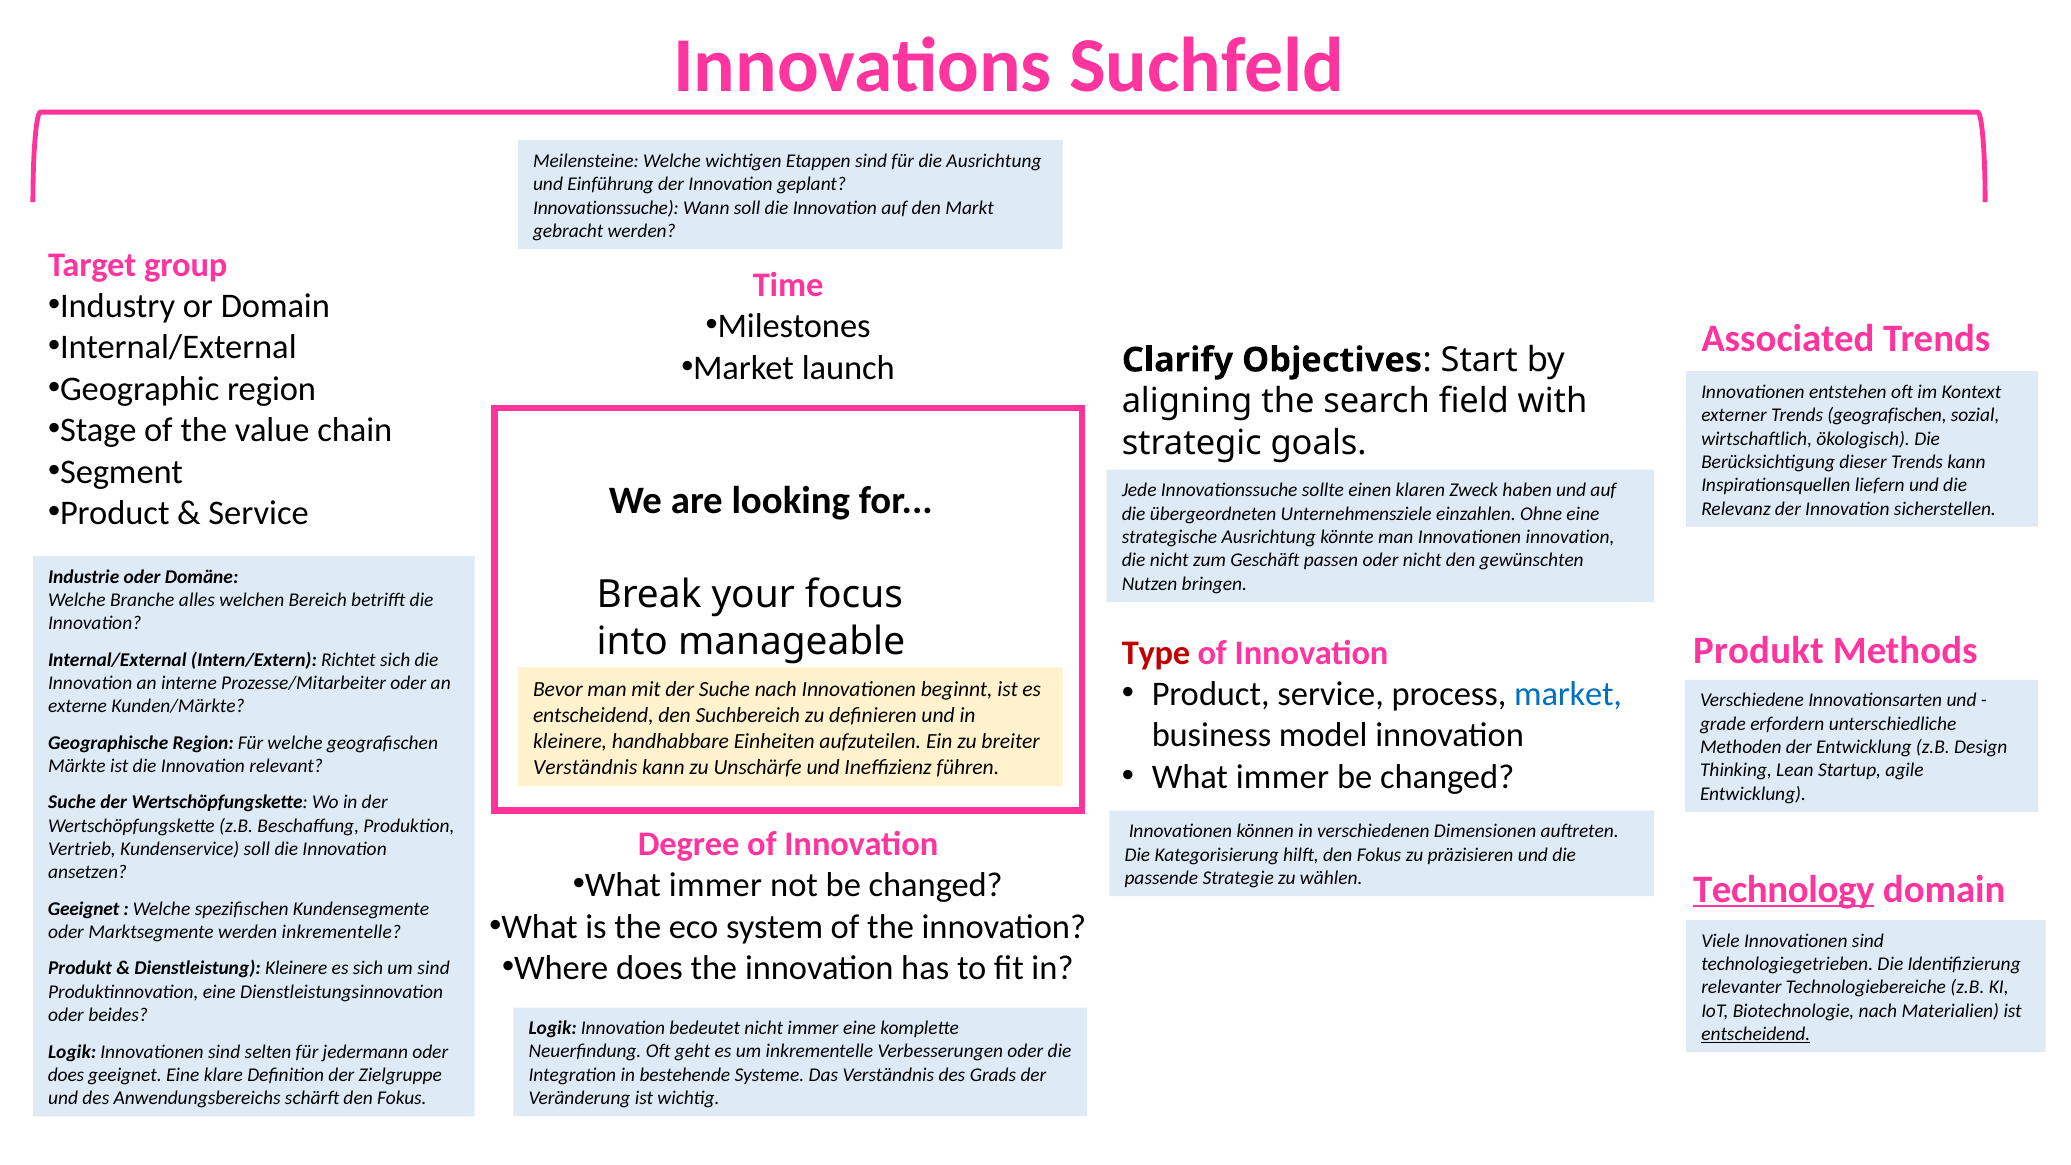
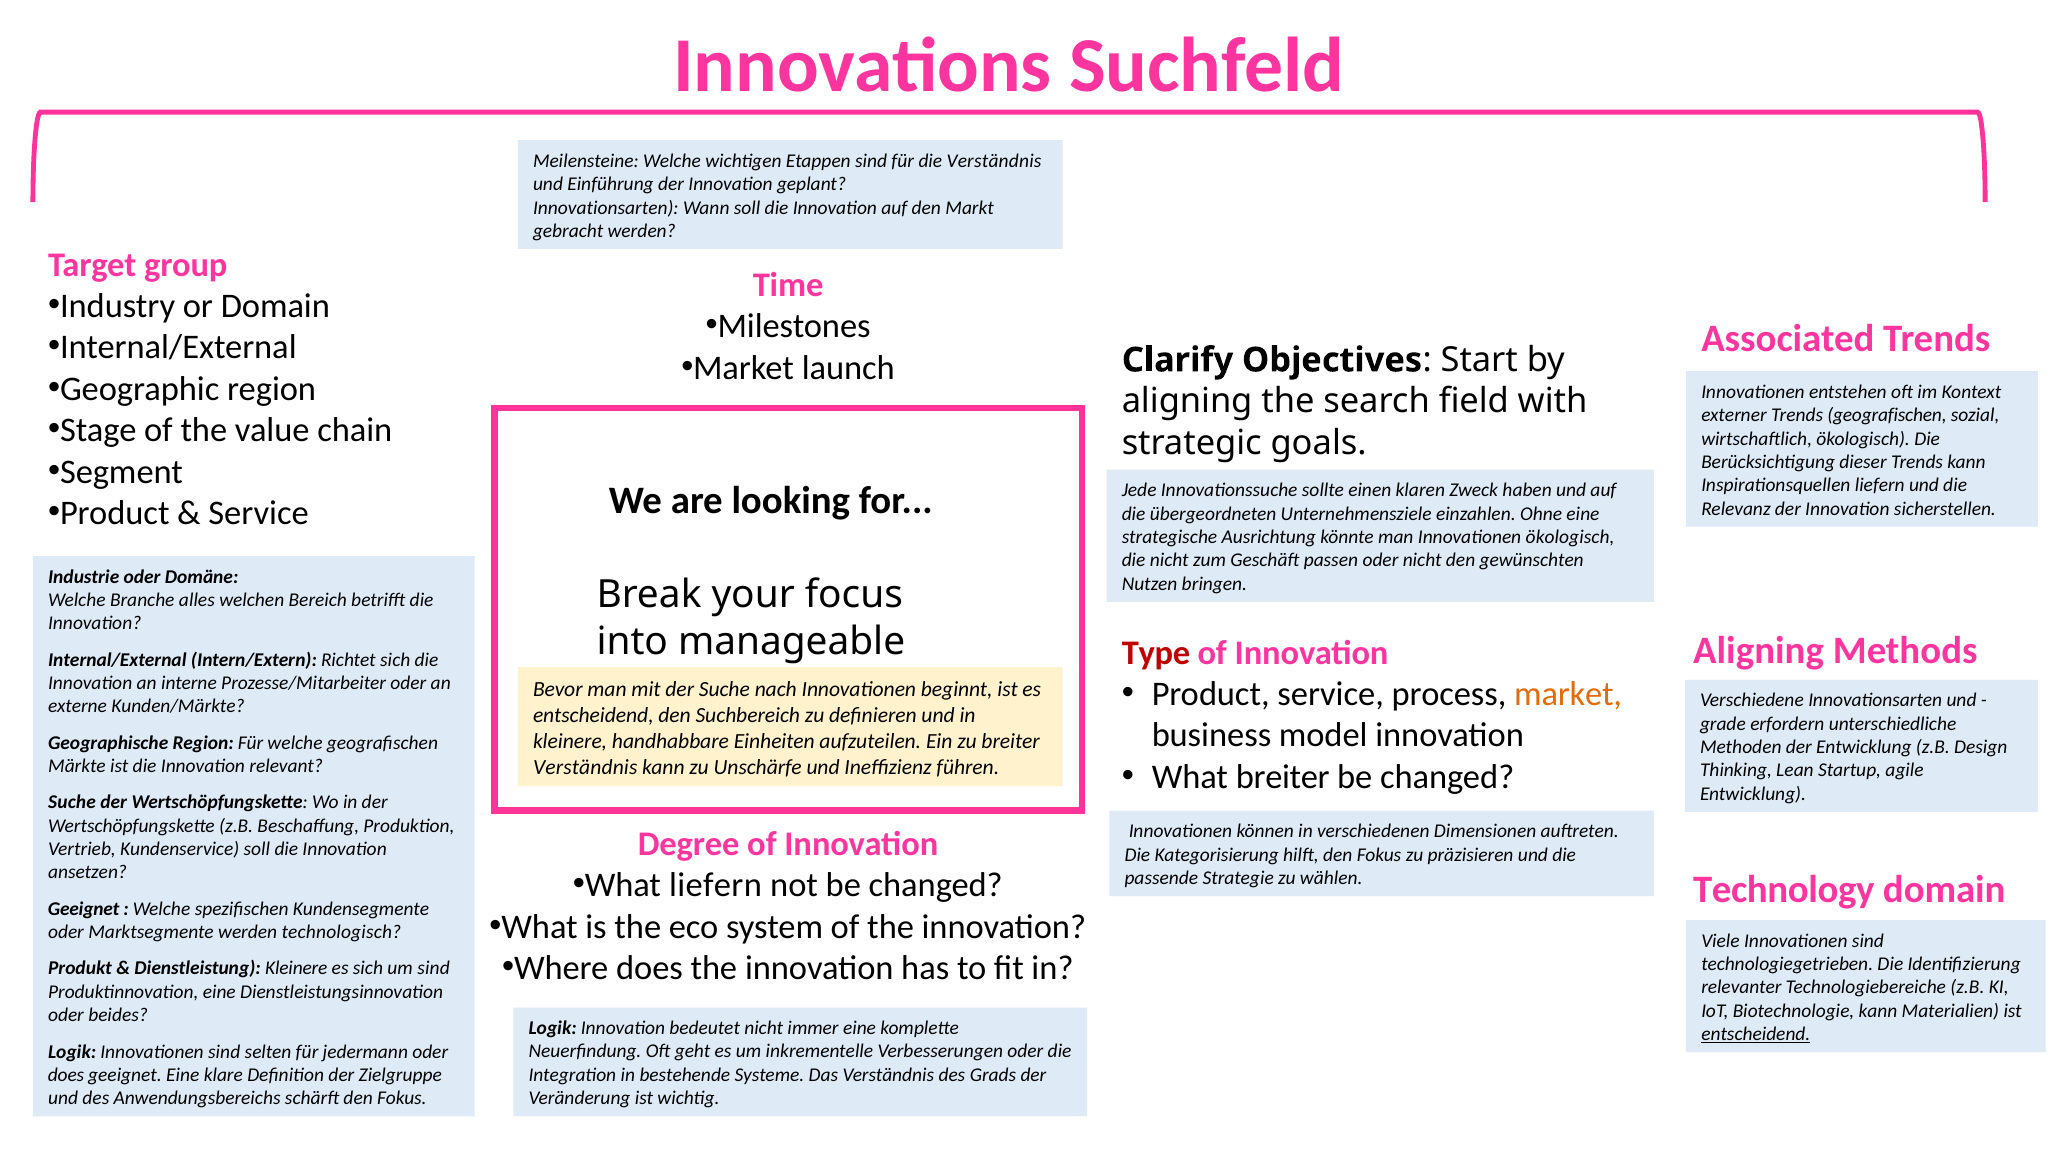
die Ausrichtung: Ausrichtung -> Verständnis
Innovationssuche at (606, 208): Innovationssuche -> Innovationsarten
Innovationen innovation: innovation -> ökologisch
Produkt at (1758, 651): Produkt -> Aligning
market at (1568, 694) colour: blue -> orange
immer at (1282, 777): immer -> breiter
immer at (716, 885): immer -> liefern
Technology underline: present -> none
werden inkrementelle: inkrementelle -> technologisch
Biotechnologie nach: nach -> kann
